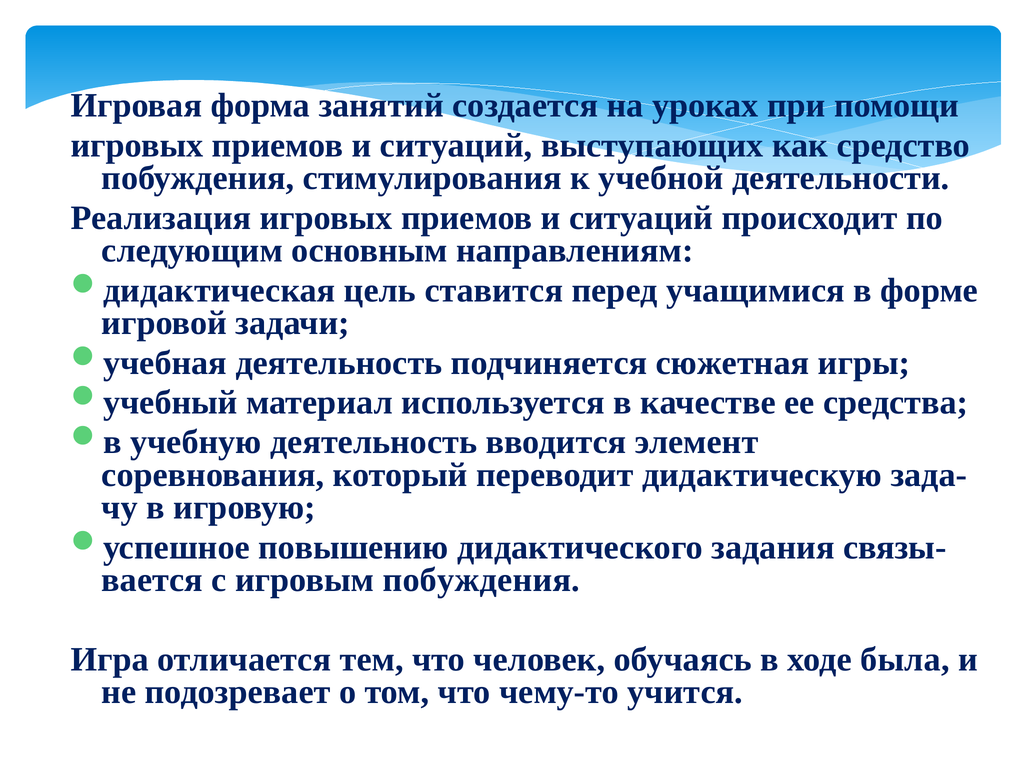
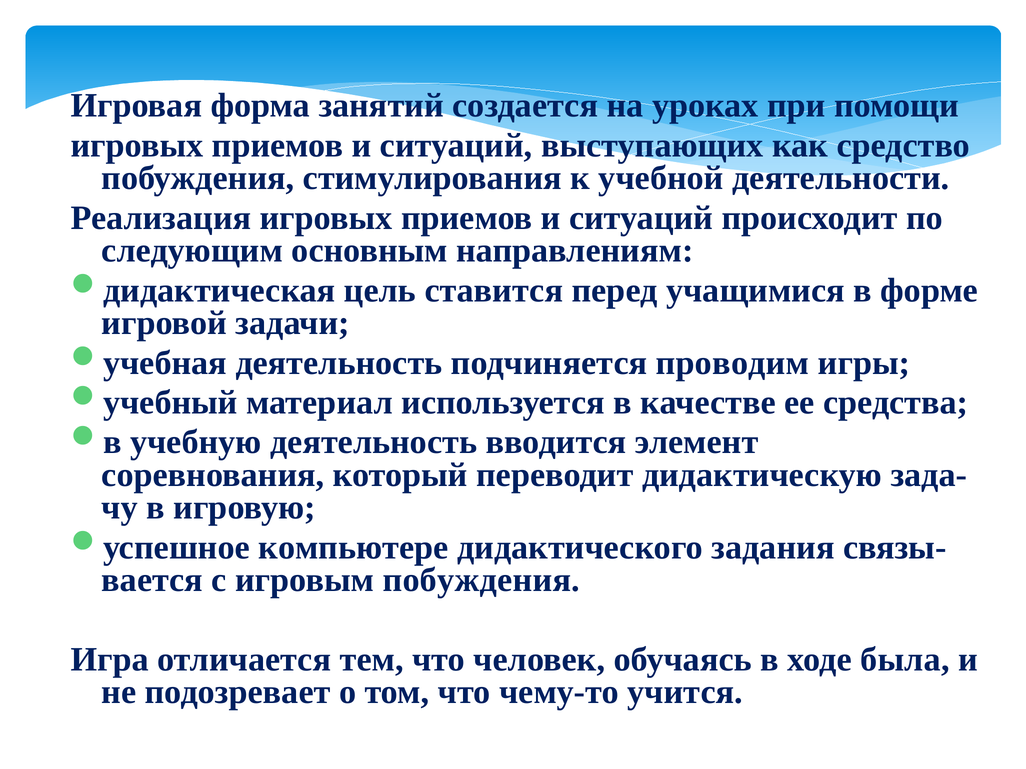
сюжетная: сюжетная -> проводим
повышению: повышению -> компьютере
